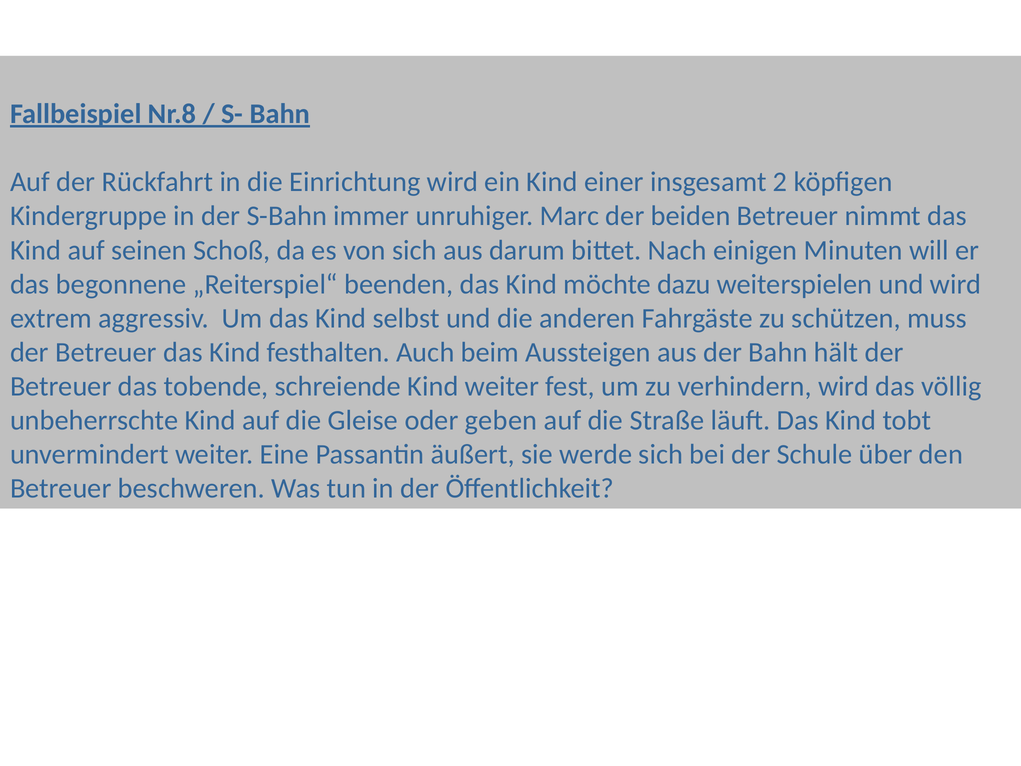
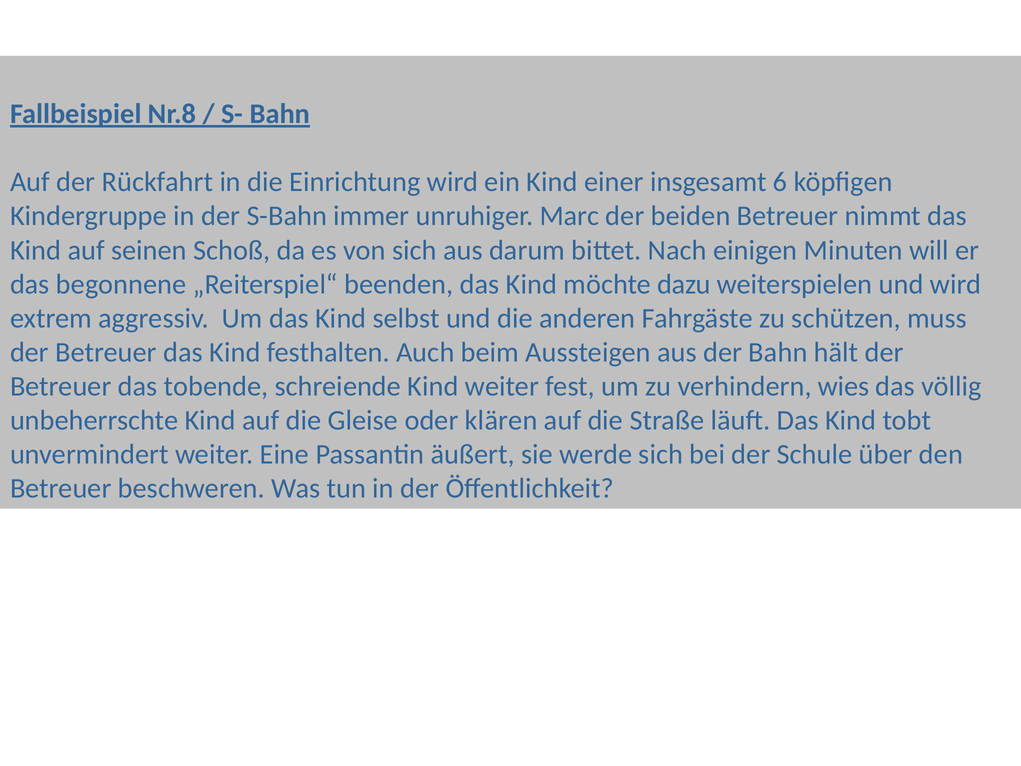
2: 2 -> 6
verhindern wird: wird -> wies
geben: geben -> klären
